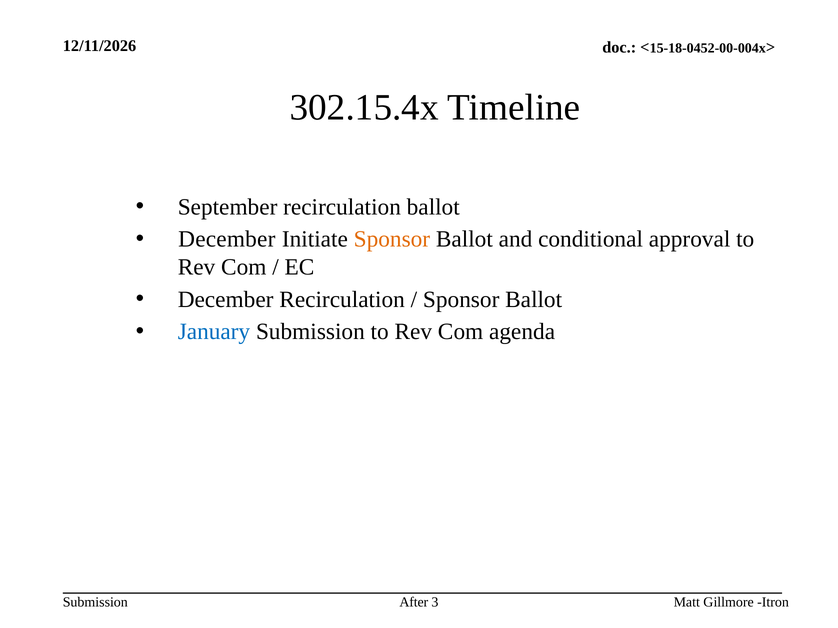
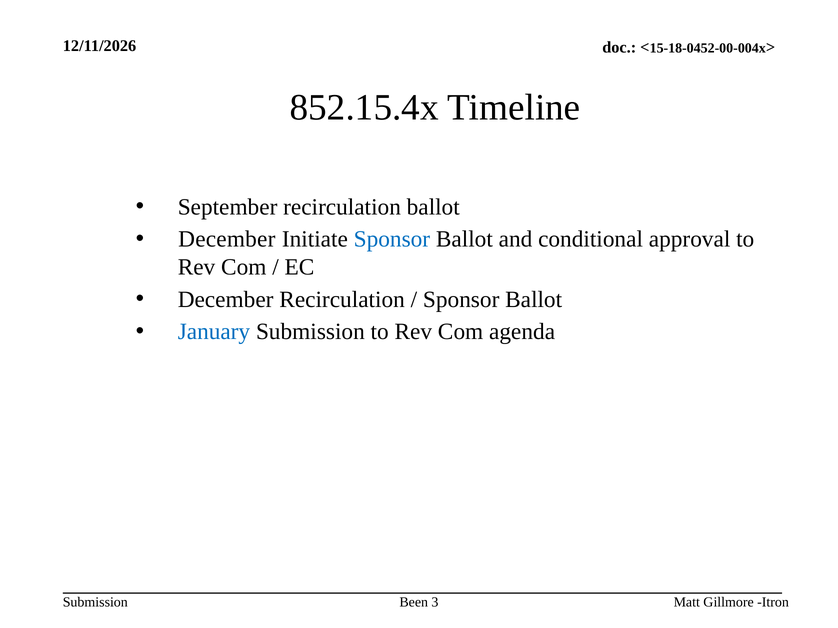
302.15.4x: 302.15.4x -> 852.15.4x
Sponsor at (392, 239) colour: orange -> blue
After: After -> Been
